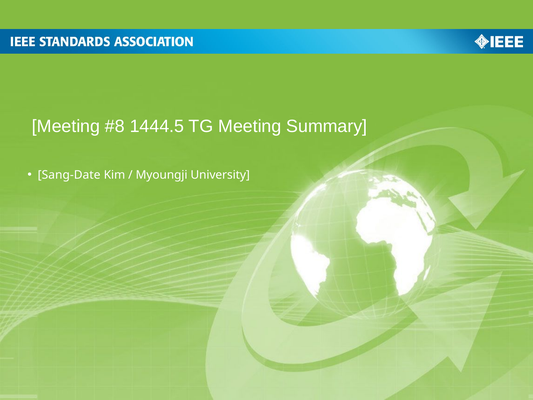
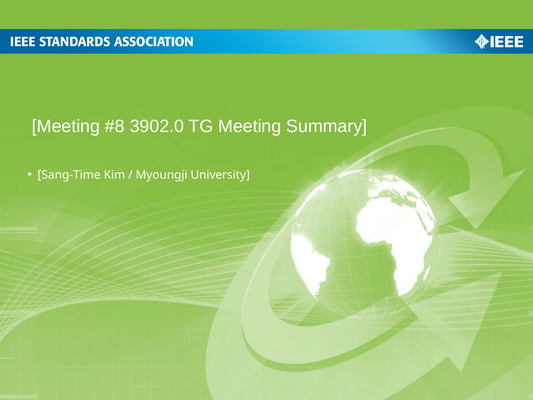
1444.5: 1444.5 -> 3902.0
Sang-Date: Sang-Date -> Sang-Time
